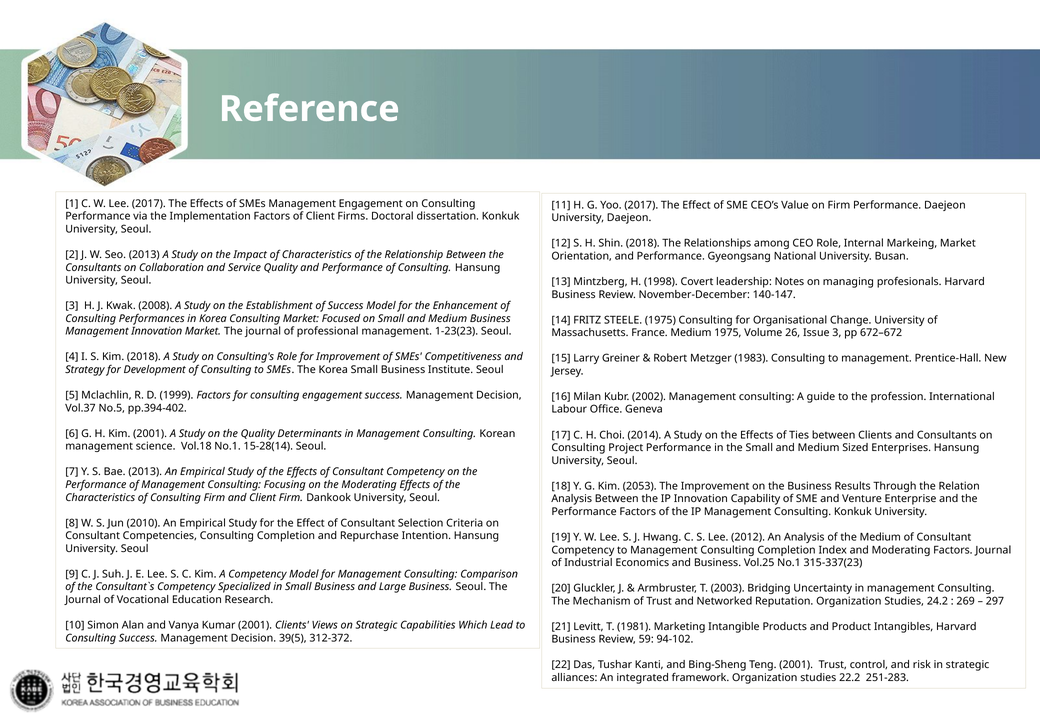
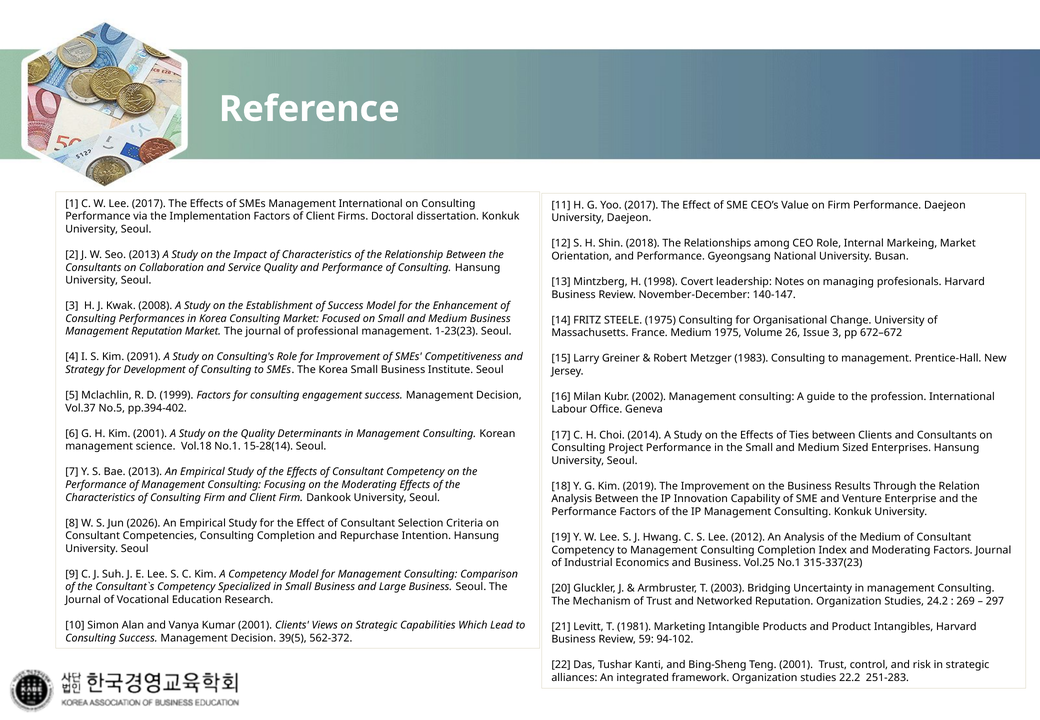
Management Engagement: Engagement -> International
Management Innovation: Innovation -> Reputation
Kim 2018: 2018 -> 2091
2053: 2053 -> 2019
2010: 2010 -> 2026
312-372: 312-372 -> 562-372
